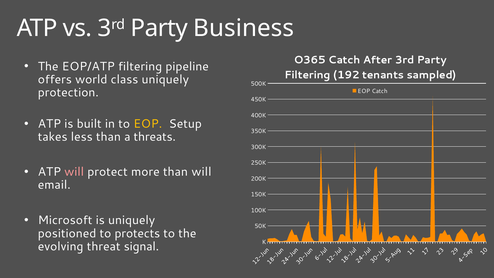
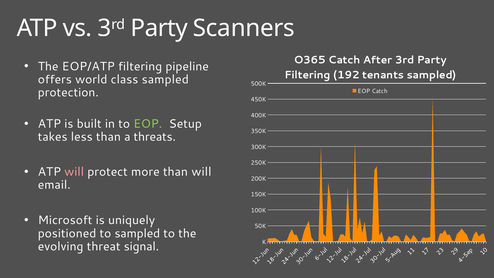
Business: Business -> Scanners
class uniquely: uniquely -> sampled
EOP at (148, 124) colour: yellow -> light green
to protects: protects -> sampled
